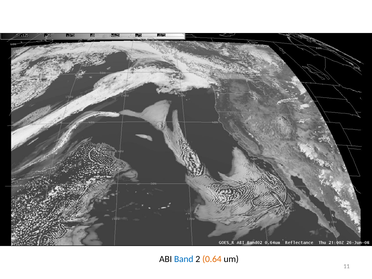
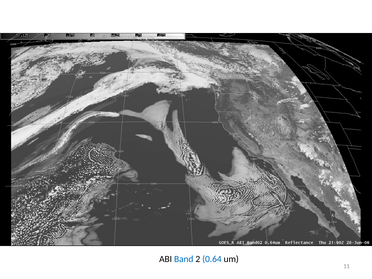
0.64 colour: orange -> blue
